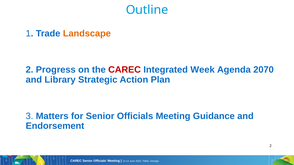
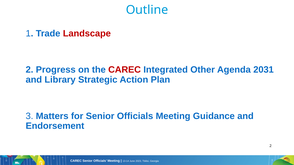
Landscape colour: orange -> red
Week: Week -> Other
2070: 2070 -> 2031
